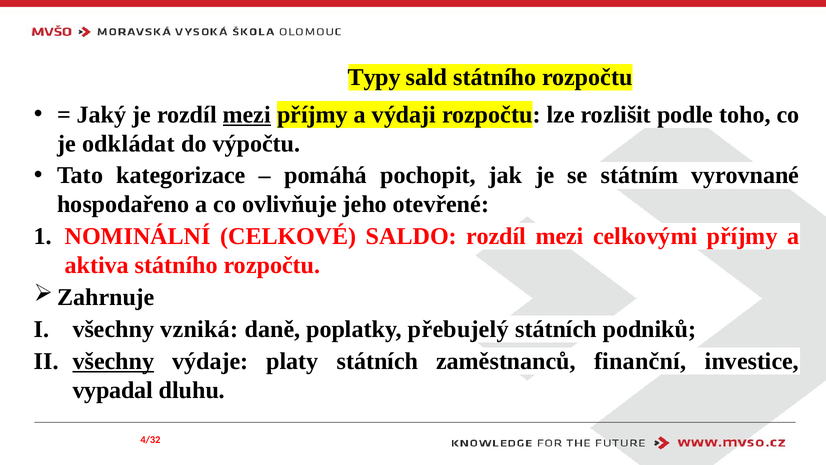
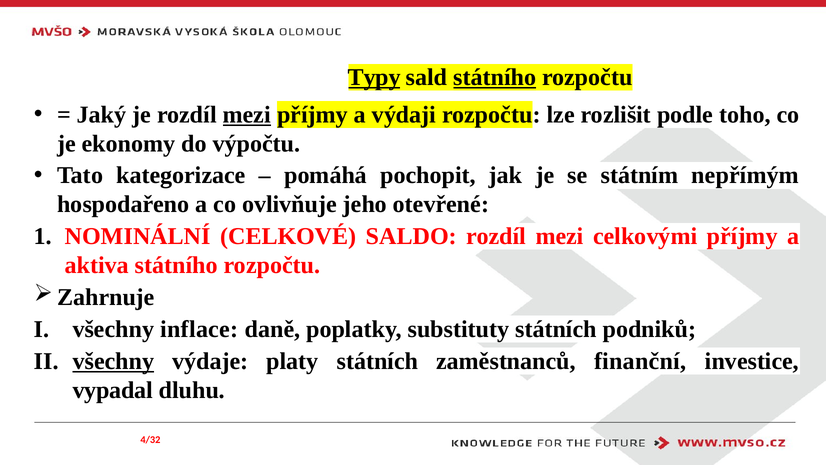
Typy underline: none -> present
státního at (495, 77) underline: none -> present
odkládat: odkládat -> ekonomy
vyrovnané: vyrovnané -> nepřímým
vzniká: vzniká -> inflace
přebujelý: přebujelý -> substituty
